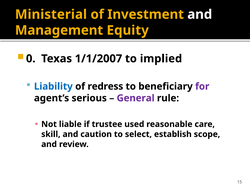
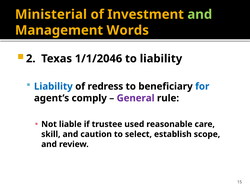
and at (200, 14) colour: white -> light green
Equity: Equity -> Words
0: 0 -> 2
1/1/2007: 1/1/2007 -> 1/1/2046
to implied: implied -> liability
for colour: purple -> blue
serious: serious -> comply
